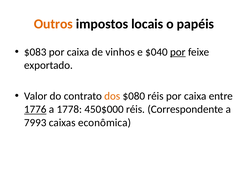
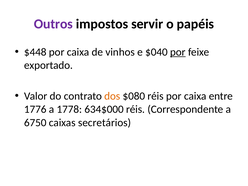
Outros colour: orange -> purple
locais: locais -> servir
$083: $083 -> $448
1776 underline: present -> none
450$000: 450$000 -> 634$000
7993: 7993 -> 6750
econômica: econômica -> secretários
